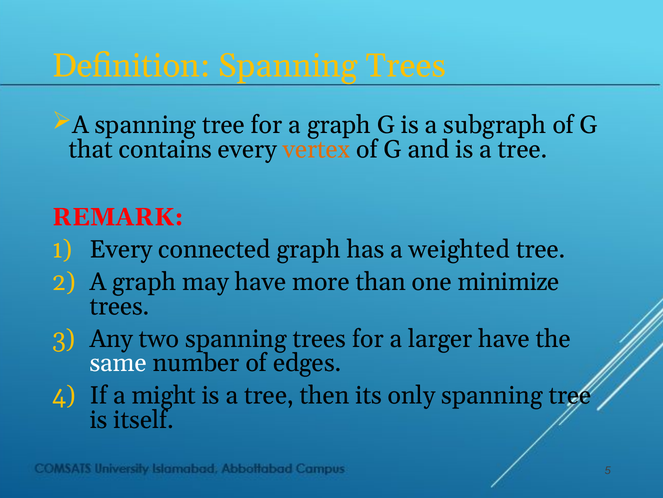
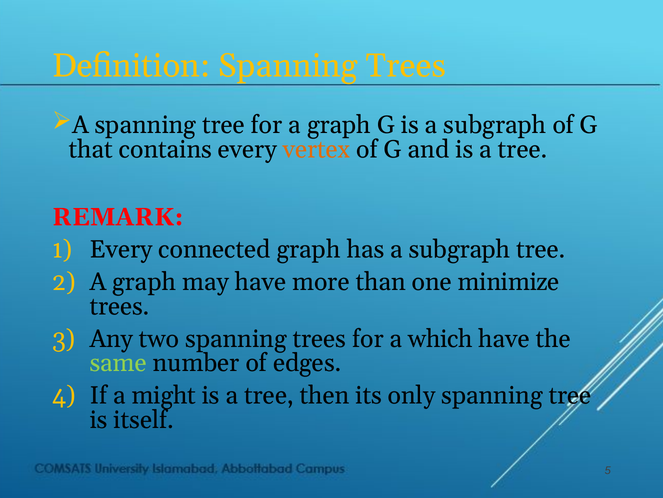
has a weighted: weighted -> subgraph
larger: larger -> which
same colour: white -> light green
